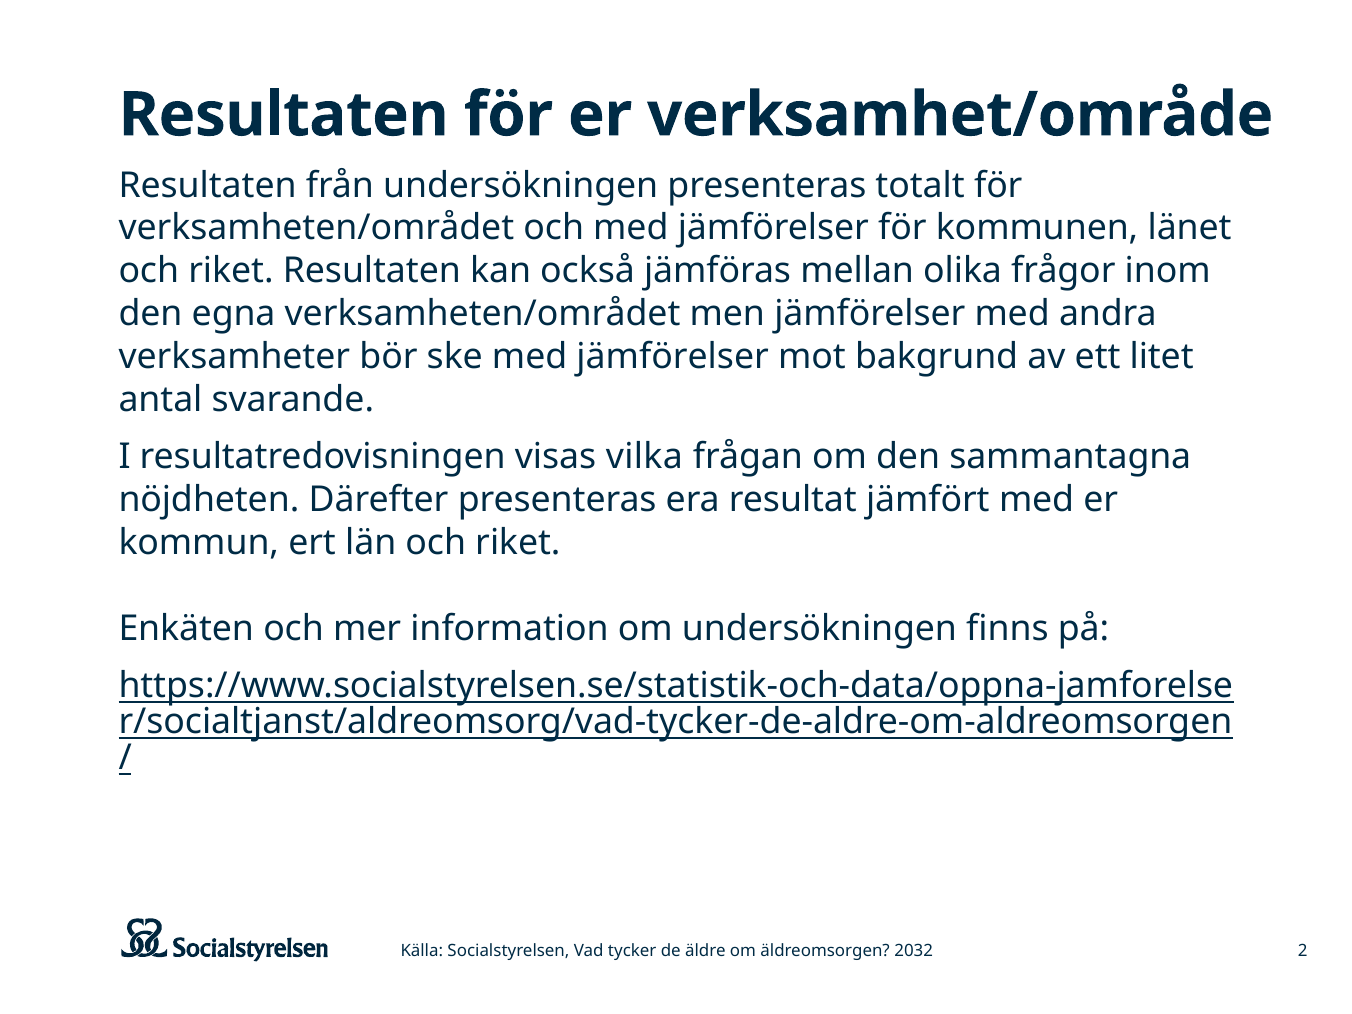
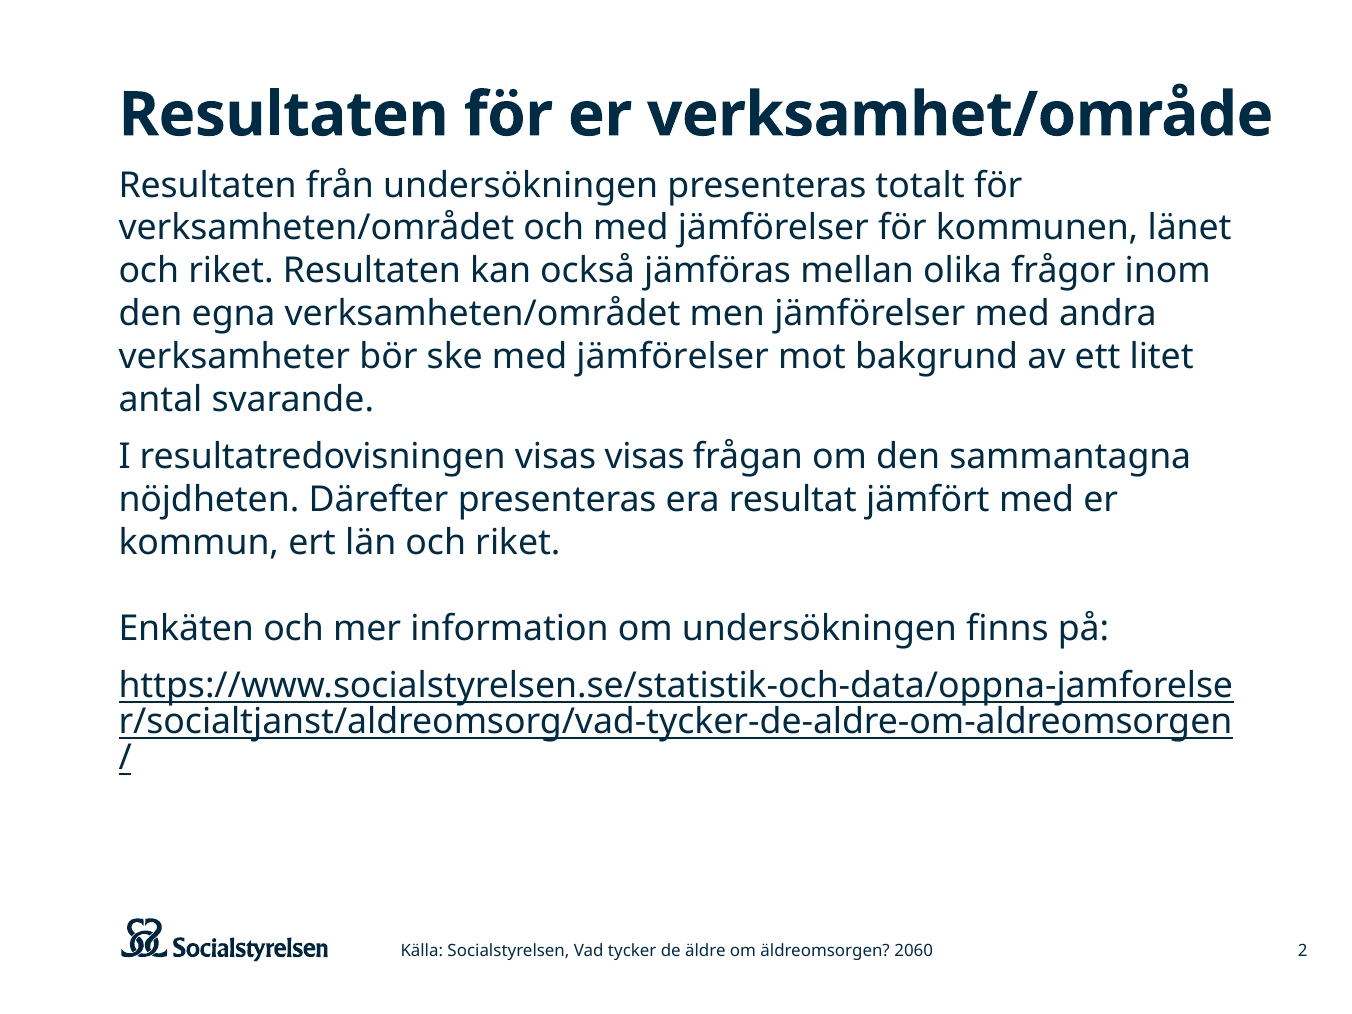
visas vilka: vilka -> visas
2032: 2032 -> 2060
